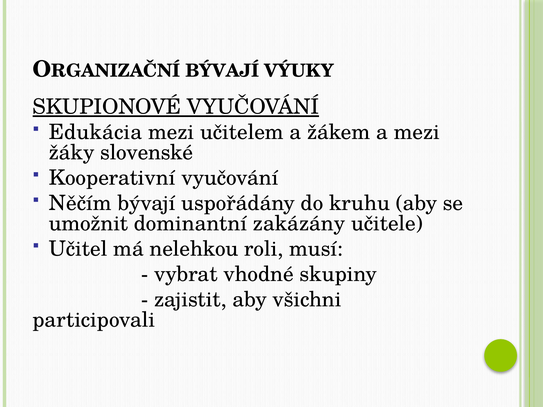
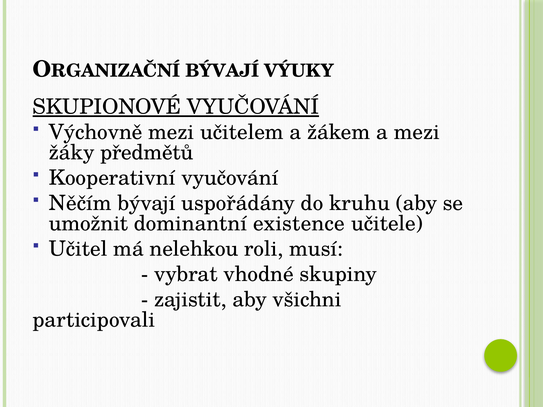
Edukácia: Edukácia -> Výchovně
slovenské: slovenské -> předmětů
zakázány: zakázány -> existence
